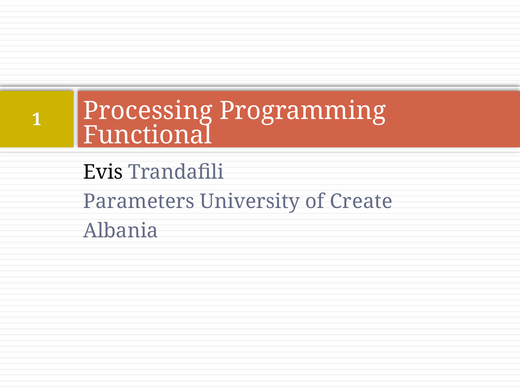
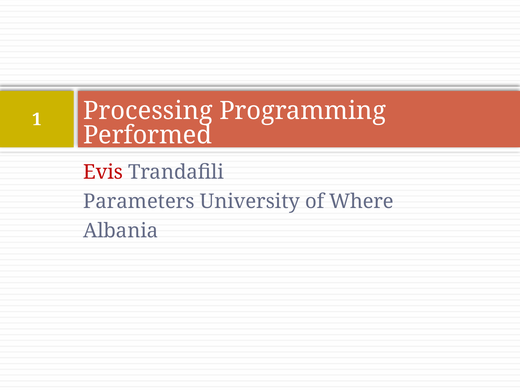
Functional: Functional -> Performed
Evis colour: black -> red
Create: Create -> Where
